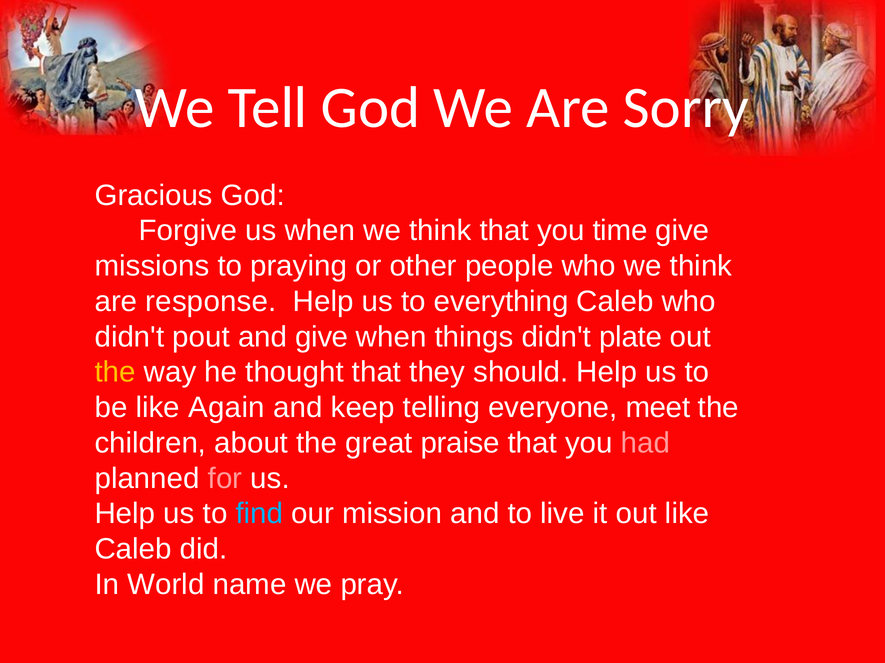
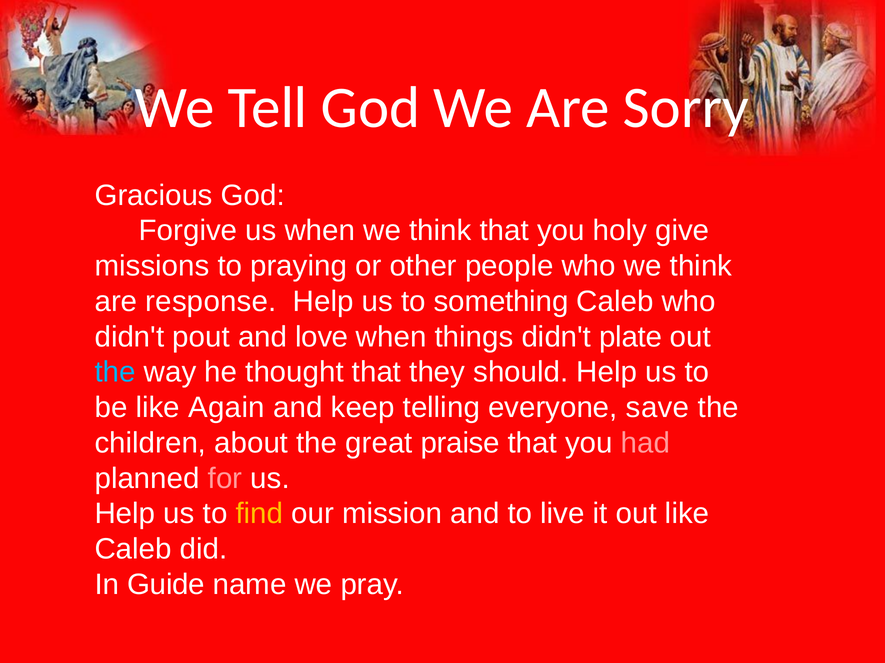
time: time -> holy
everything: everything -> something
and give: give -> love
the at (115, 373) colour: yellow -> light blue
meet: meet -> save
find colour: light blue -> yellow
World: World -> Guide
